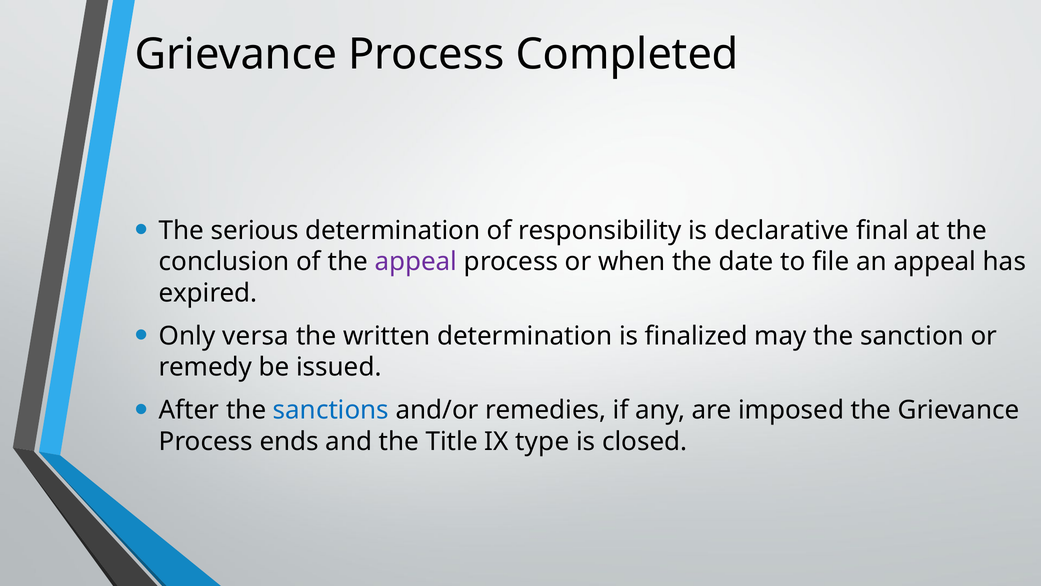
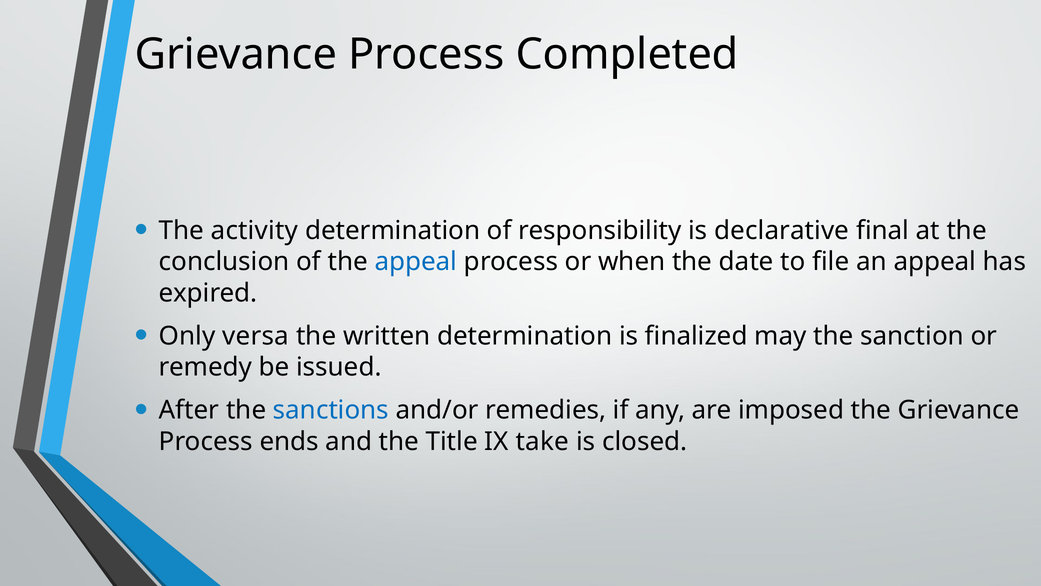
serious: serious -> activity
appeal at (416, 262) colour: purple -> blue
type: type -> take
